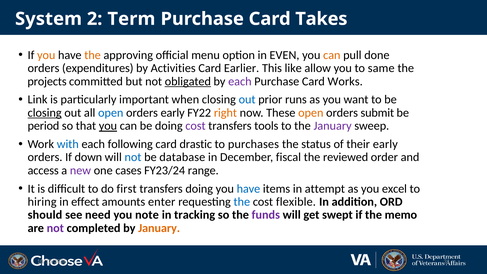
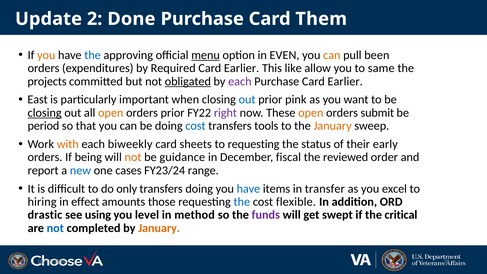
System: System -> Update
Term: Term -> Done
Takes: Takes -> Them
the at (93, 55) colour: orange -> blue
menu underline: none -> present
done: done -> been
Activities: Activities -> Required
Purchase Card Works: Works -> Earlier
Link: Link -> East
runs: runs -> pink
open at (111, 113) colour: blue -> orange
orders early: early -> prior
right colour: orange -> purple
you at (108, 126) underline: present -> none
cost at (196, 126) colour: purple -> blue
January at (333, 126) colour: purple -> orange
with colour: blue -> orange
following: following -> biweekly
drastic: drastic -> sheets
to purchases: purchases -> requesting
down: down -> being
not at (133, 157) colour: blue -> orange
database: database -> guidance
access: access -> report
new colour: purple -> blue
first: first -> only
attempt: attempt -> transfer
enter: enter -> those
should: should -> drastic
need: need -> using
note: note -> level
tracking: tracking -> method
memo: memo -> critical
not at (55, 228) colour: purple -> blue
